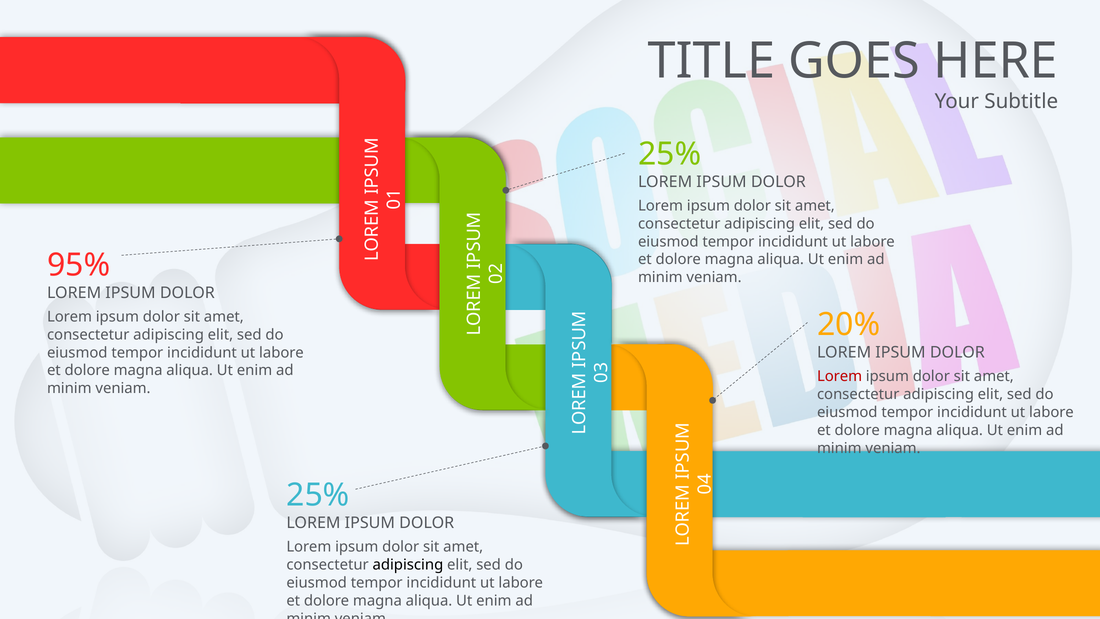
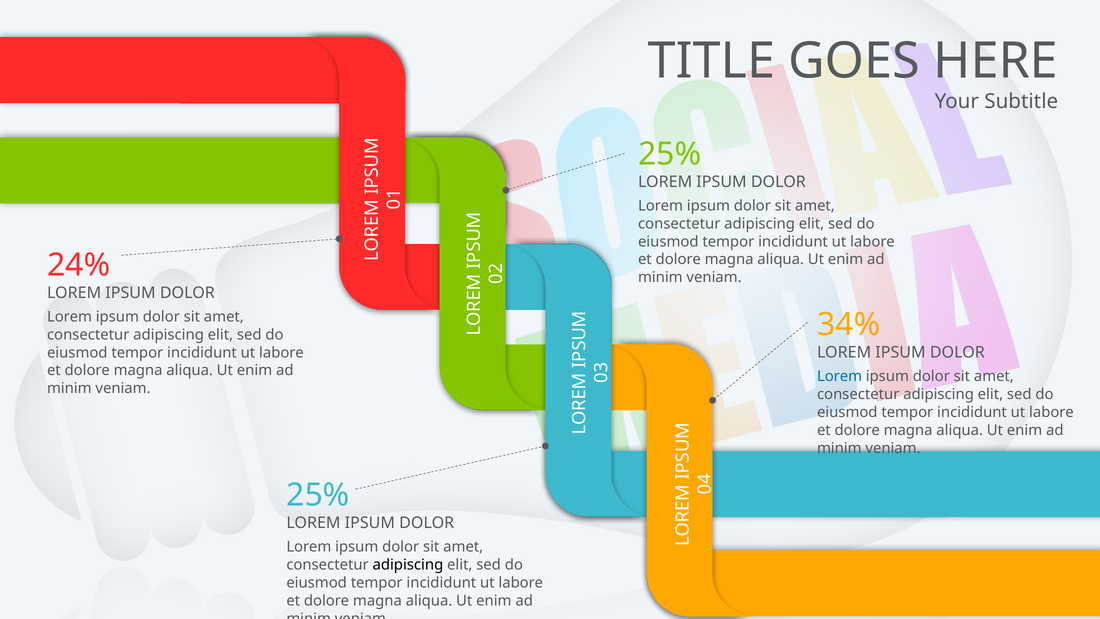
95%: 95% -> 24%
20%: 20% -> 34%
Lorem at (840, 376) colour: red -> blue
